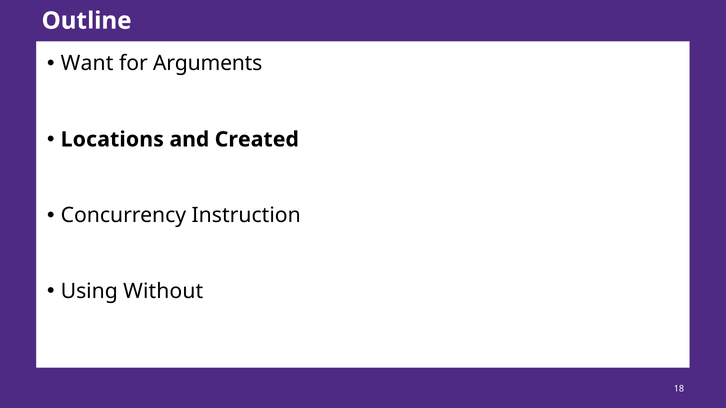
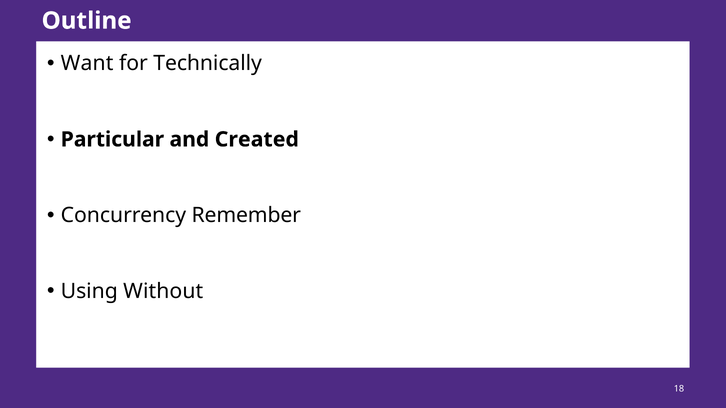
Arguments: Arguments -> Technically
Locations: Locations -> Particular
Instruction: Instruction -> Remember
